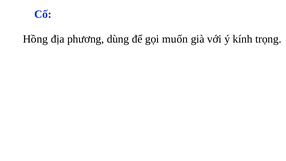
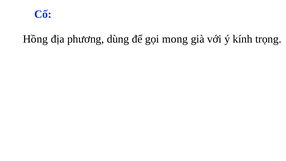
muốn: muốn -> mong
